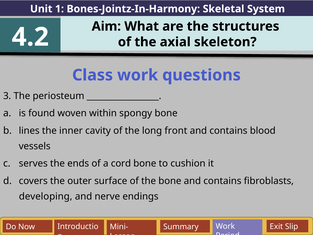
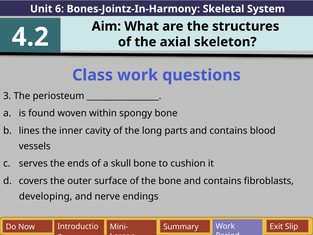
1: 1 -> 6
front: front -> parts
cord: cord -> skull
